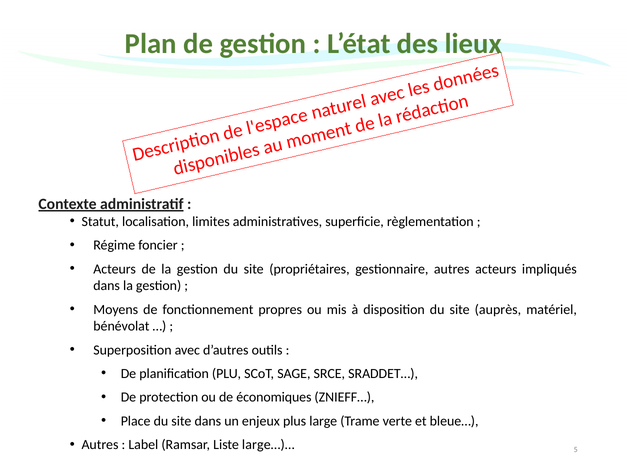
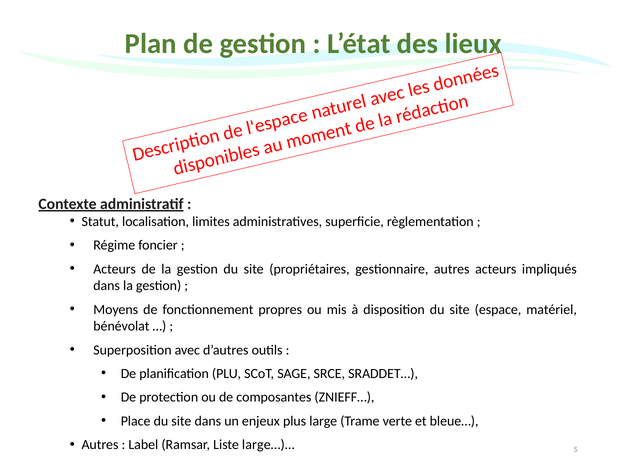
auprès: auprès -> espace
économiques: économiques -> composantes
